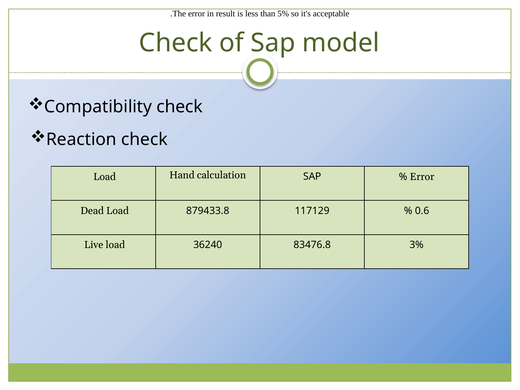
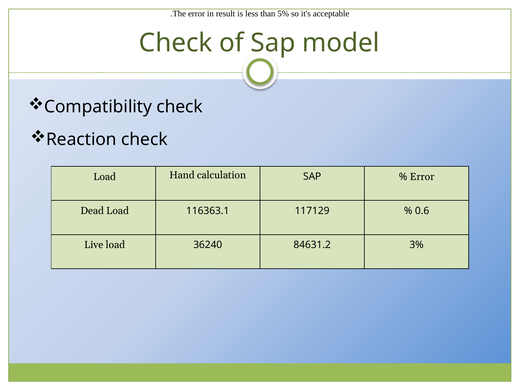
879433.8: 879433.8 -> 116363.1
83476.8: 83476.8 -> 84631.2
